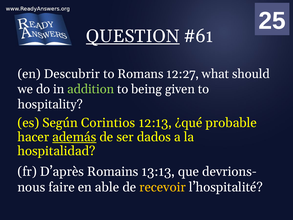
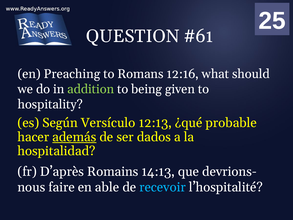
QUESTION underline: present -> none
Descubrir: Descubrir -> Preaching
12:27: 12:27 -> 12:16
Corintios: Corintios -> Versículo
13:13: 13:13 -> 14:13
recevoir colour: yellow -> light blue
